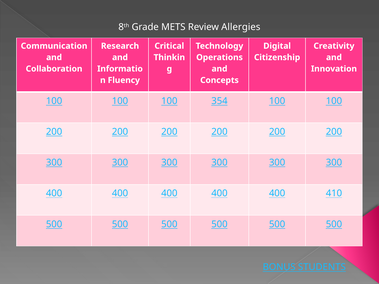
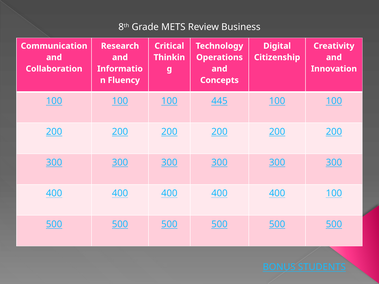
Allergies: Allergies -> Business
354: 354 -> 445
400 410: 410 -> 100
